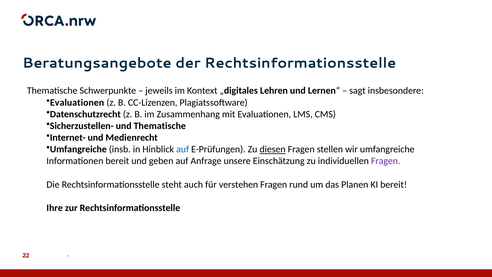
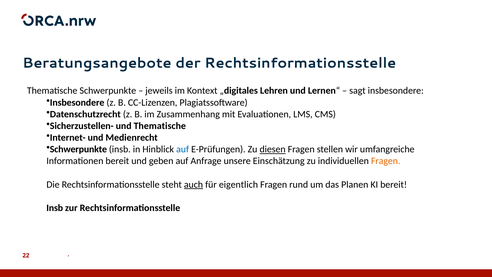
Evaluationen at (77, 102): Evaluationen -> Insbesondere
Umfangreiche at (78, 149): Umfangreiche -> Schwerpunkte
Fragen at (386, 161) colour: purple -> orange
auch underline: none -> present
verstehen: verstehen -> eigentlich
Ihre at (55, 208): Ihre -> Insb
